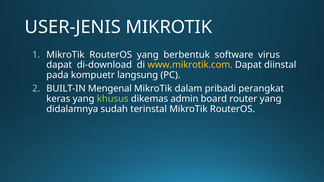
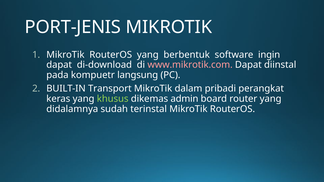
USER-JENIS: USER-JENIS -> PORT-JENIS
virus: virus -> ingin
www.mikrotik.com colour: yellow -> pink
Mengenal: Mengenal -> Transport
